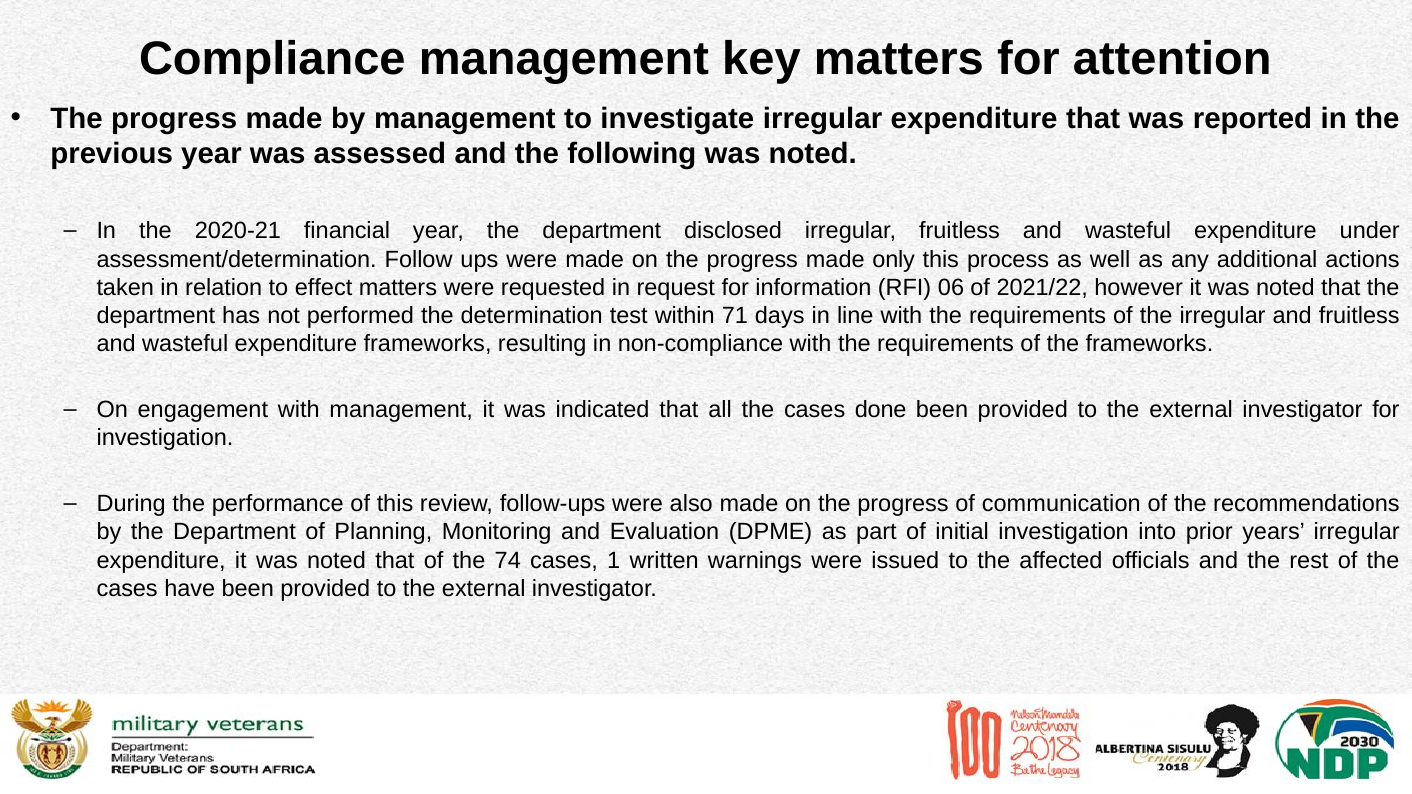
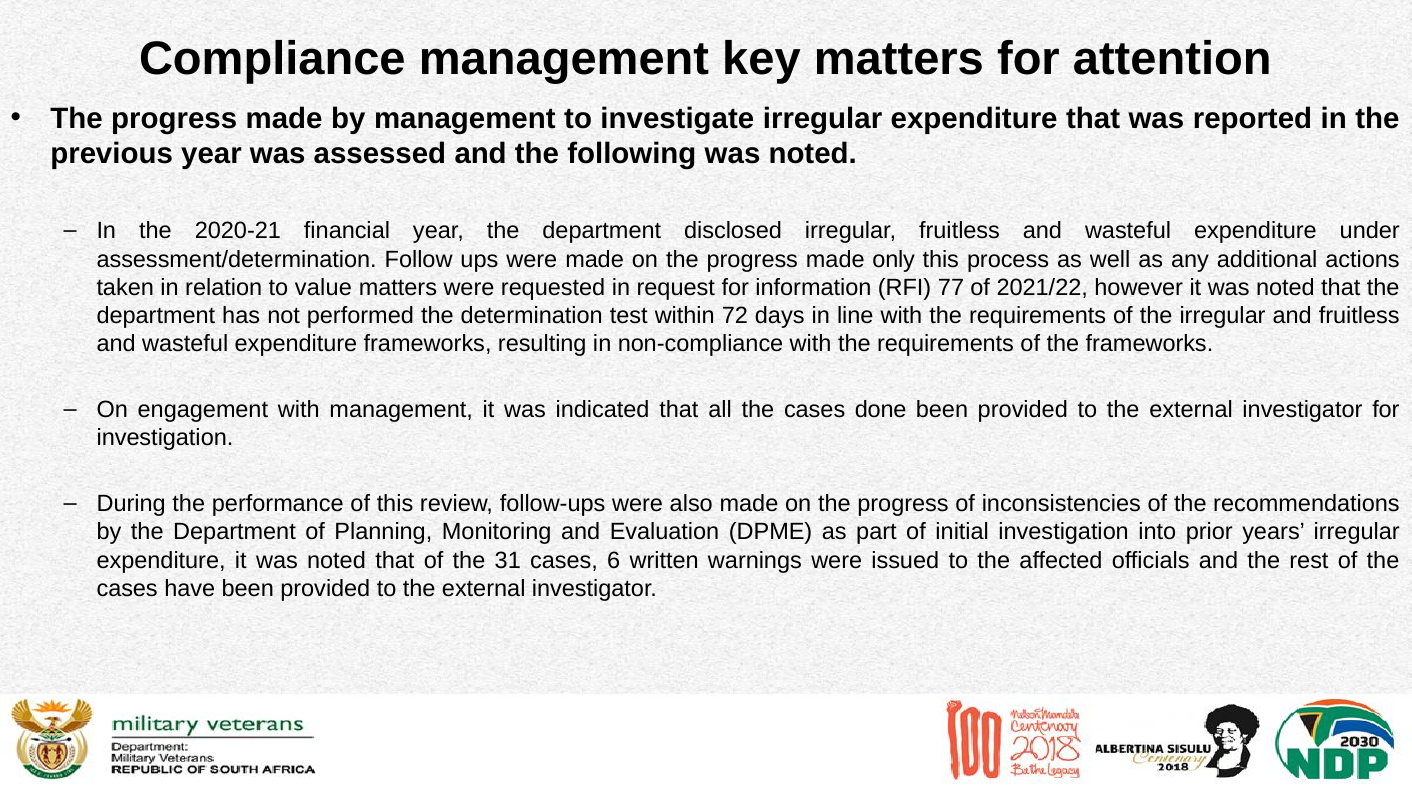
effect: effect -> value
06: 06 -> 77
71: 71 -> 72
communication: communication -> inconsistencies
74: 74 -> 31
1: 1 -> 6
